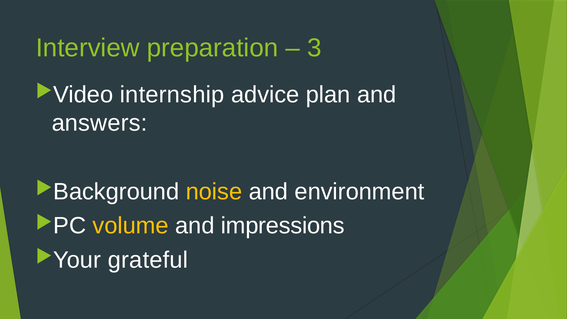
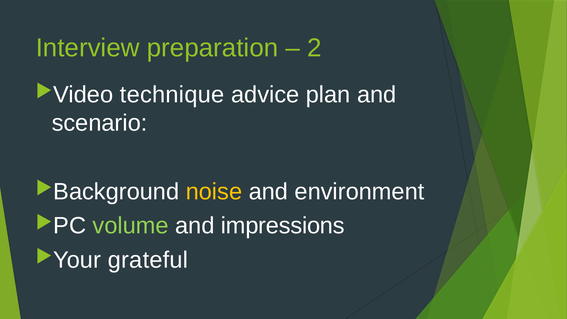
3: 3 -> 2
internship: internship -> technique
answers: answers -> scenario
volume colour: yellow -> light green
